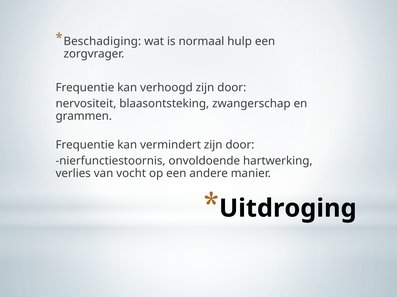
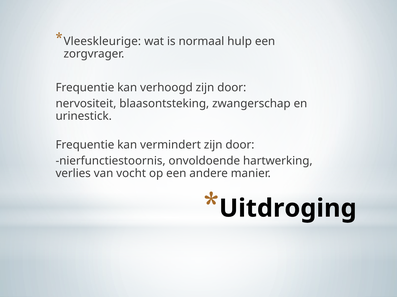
Beschadiging: Beschadiging -> Vleeskleurige
grammen: grammen -> urinestick
